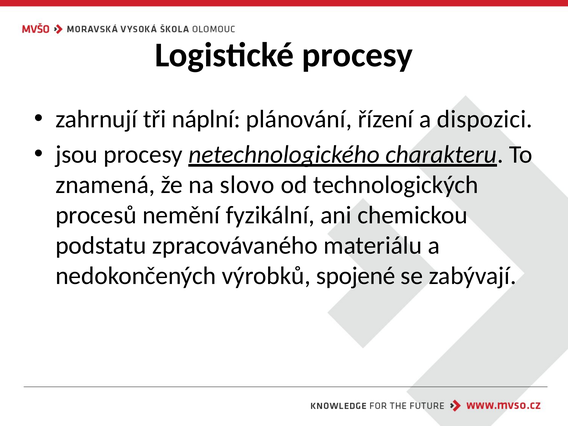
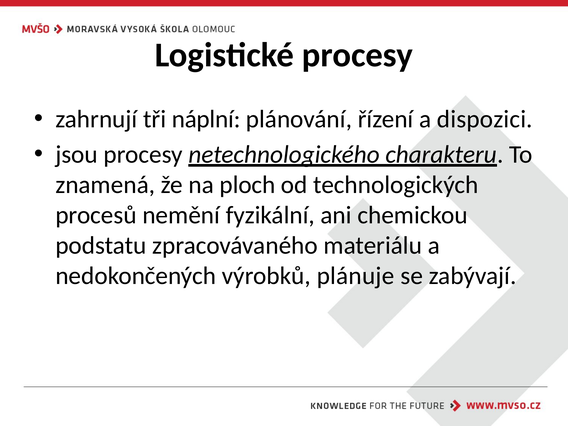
slovo: slovo -> ploch
spojené: spojené -> plánuje
